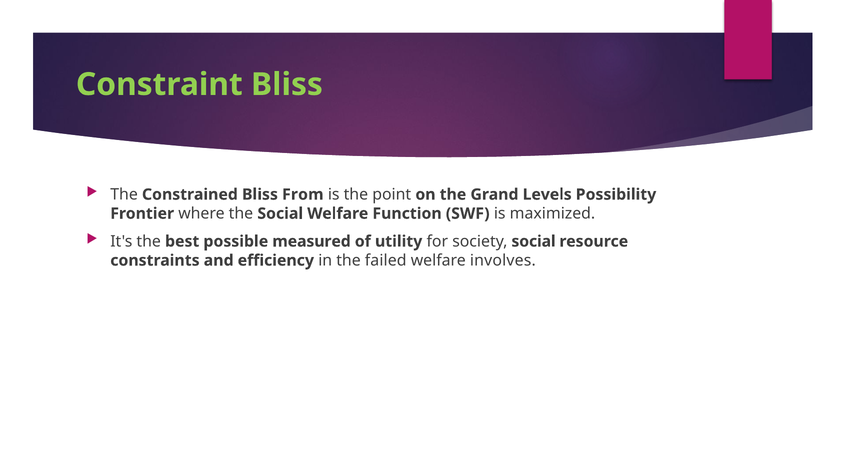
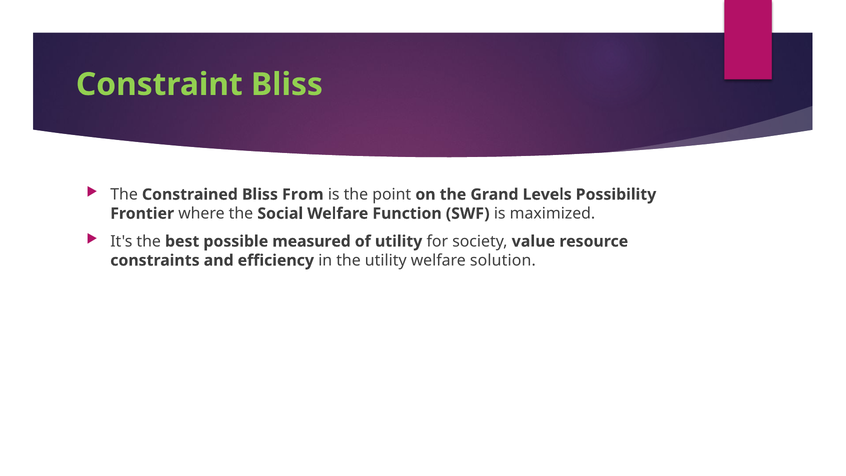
society social: social -> value
the failed: failed -> utility
involves: involves -> solution
